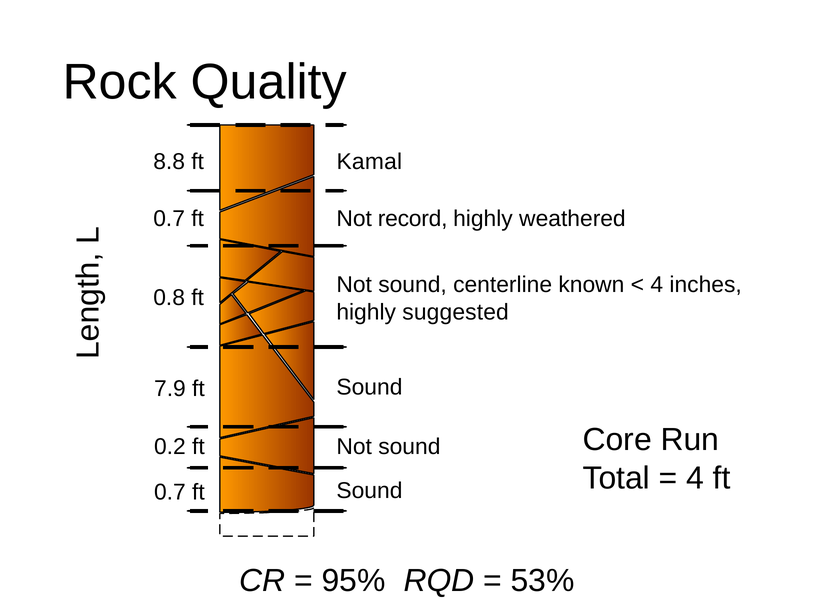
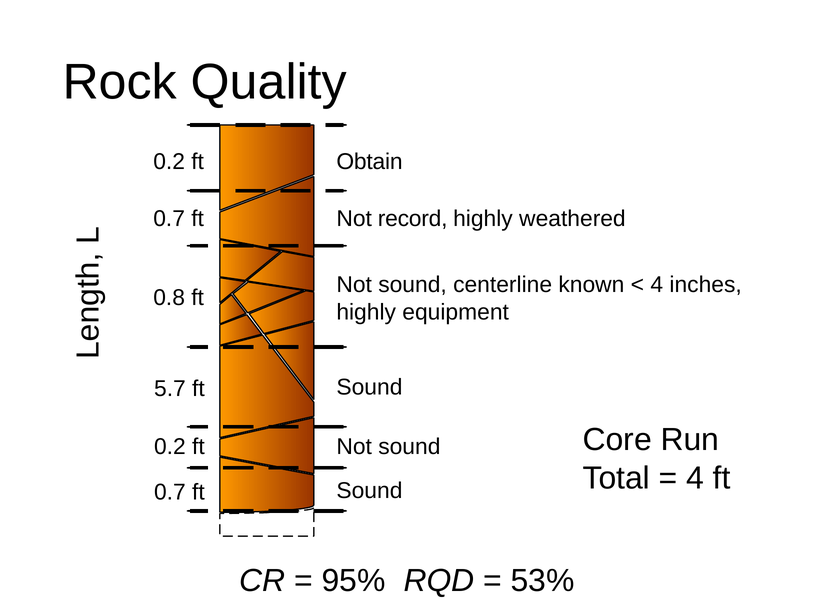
8.8 at (169, 162): 8.8 -> 0.2
Kamal: Kamal -> Obtain
suggested: suggested -> equipment
7.9: 7.9 -> 5.7
